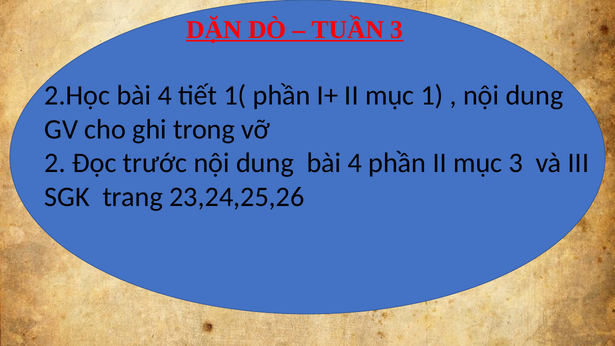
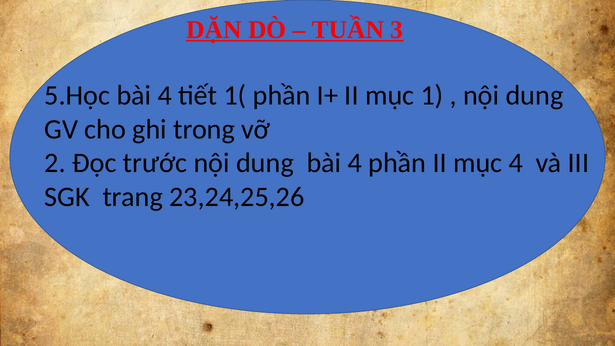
2.Học: 2.Học -> 5.Học
mục 3: 3 -> 4
